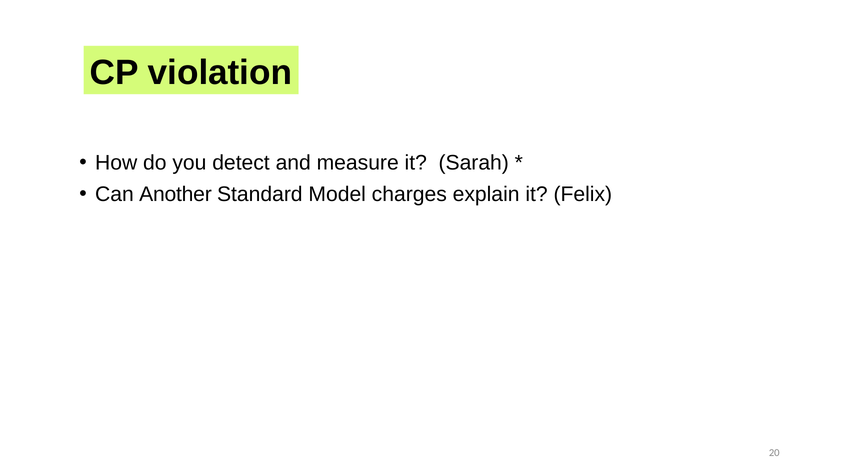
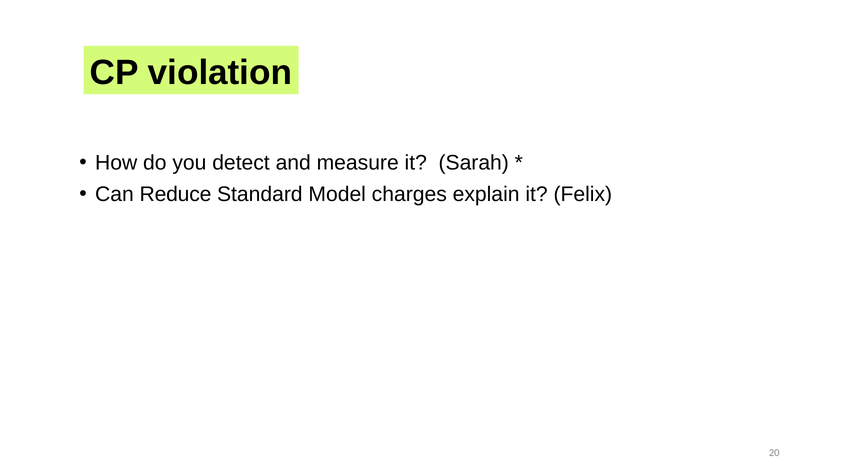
Another: Another -> Reduce
